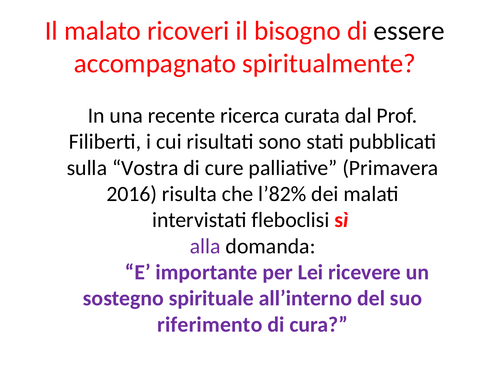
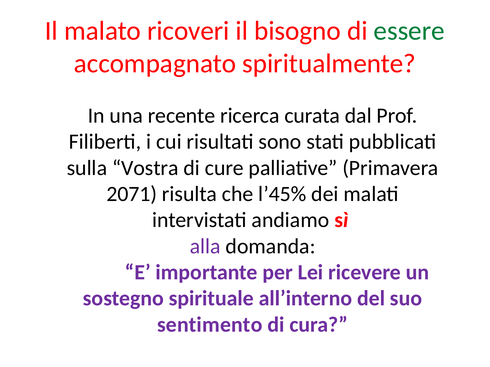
essere colour: black -> green
2016: 2016 -> 2071
l’82%: l’82% -> l’45%
fleboclisi: fleboclisi -> andiamo
riferimento: riferimento -> sentimento
